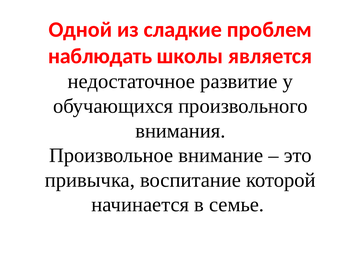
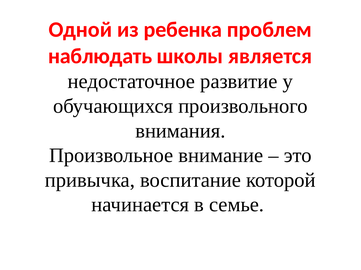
сладкие: сладкие -> ребенка
